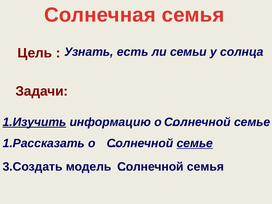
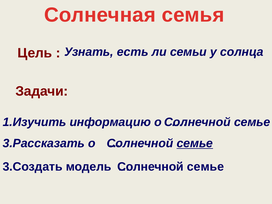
1.Изучить underline: present -> none
1.Рассказать: 1.Рассказать -> 3.Рассказать
семья at (205, 167): семья -> семье
